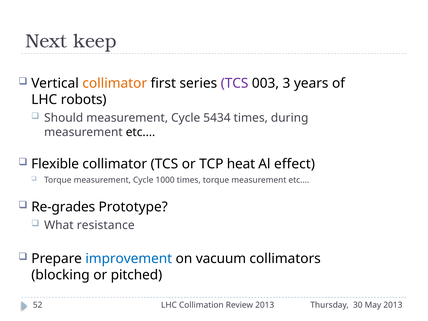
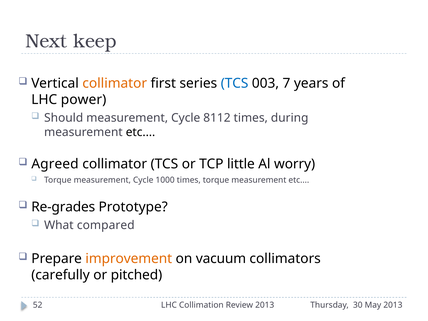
TCS at (235, 83) colour: purple -> blue
3: 3 -> 7
robots: robots -> power
5434: 5434 -> 8112
Flexible: Flexible -> Agreed
heat: heat -> little
effect: effect -> worry
resistance: resistance -> compared
improvement colour: blue -> orange
blocking: blocking -> carefully
